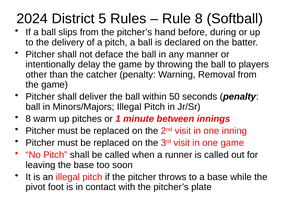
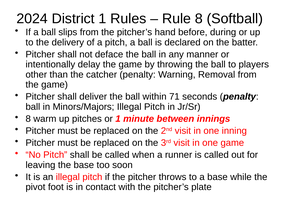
District 5: 5 -> 1
50: 50 -> 71
